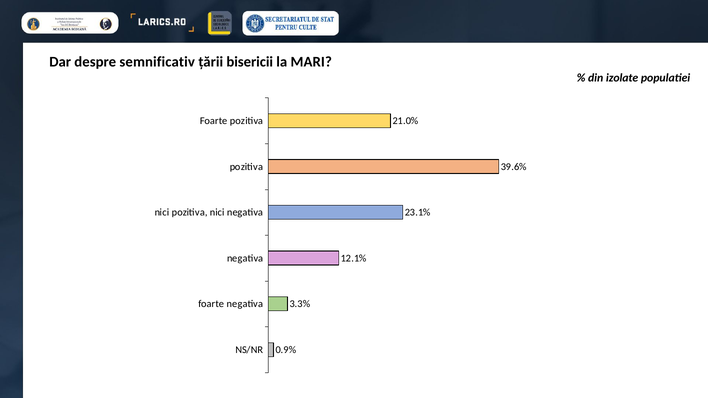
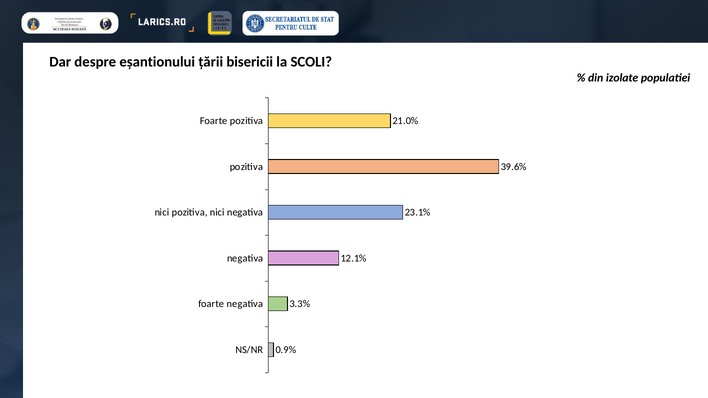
semnificativ: semnificativ -> eșantionului
MARI: MARI -> SCOLI
